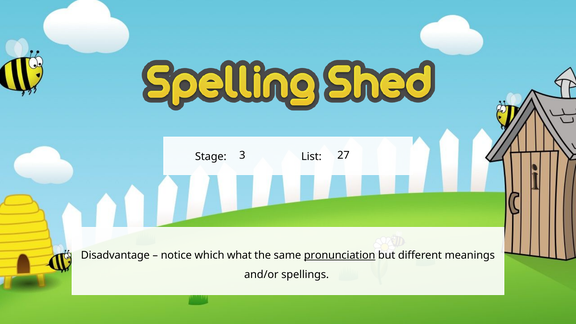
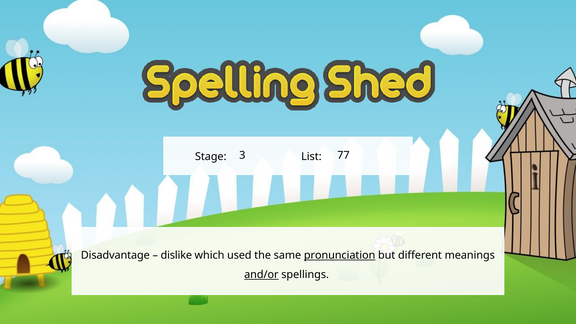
27: 27 -> 77
notice: notice -> dislike
what: what -> used
and/or underline: none -> present
